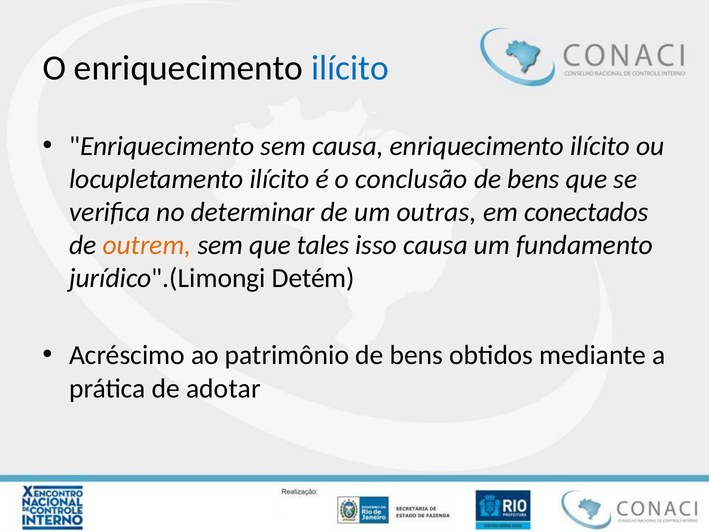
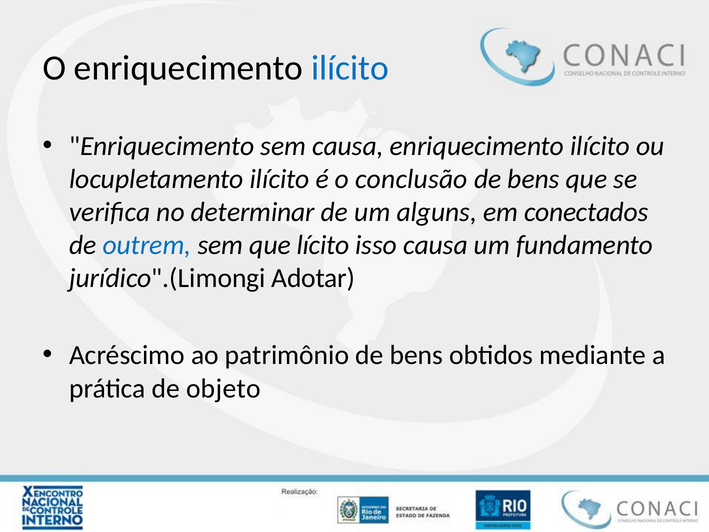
outras: outras -> alguns
outrem colour: orange -> blue
tales: tales -> lícito
Detém: Detém -> Adotar
adotar: adotar -> objeto
